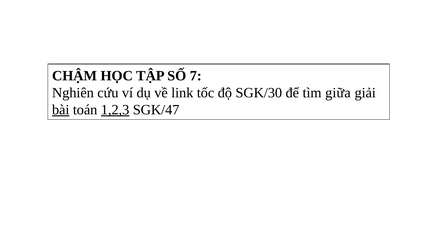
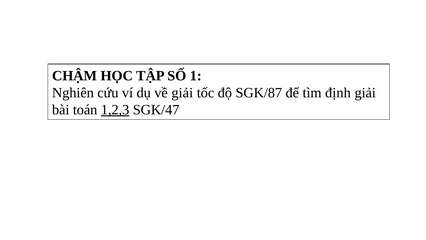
7: 7 -> 1
về link: link -> giải
SGK/30: SGK/30 -> SGK/87
giữa: giữa -> định
bài underline: present -> none
